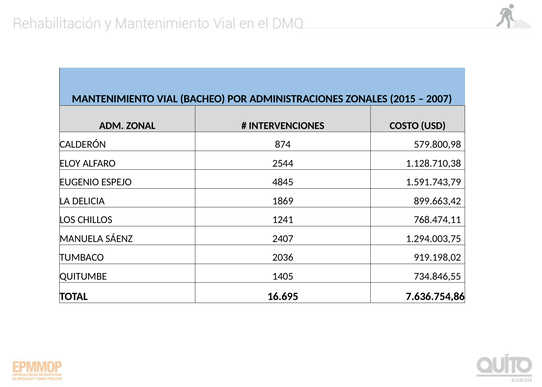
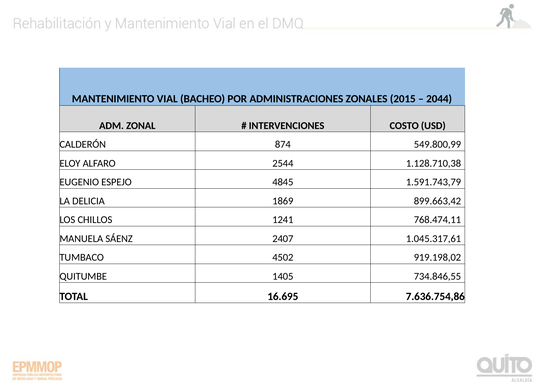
2007: 2007 -> 2044
579.800,98: 579.800,98 -> 549.800,99
1.294.003,75: 1.294.003,75 -> 1.045.317,61
2036: 2036 -> 4502
